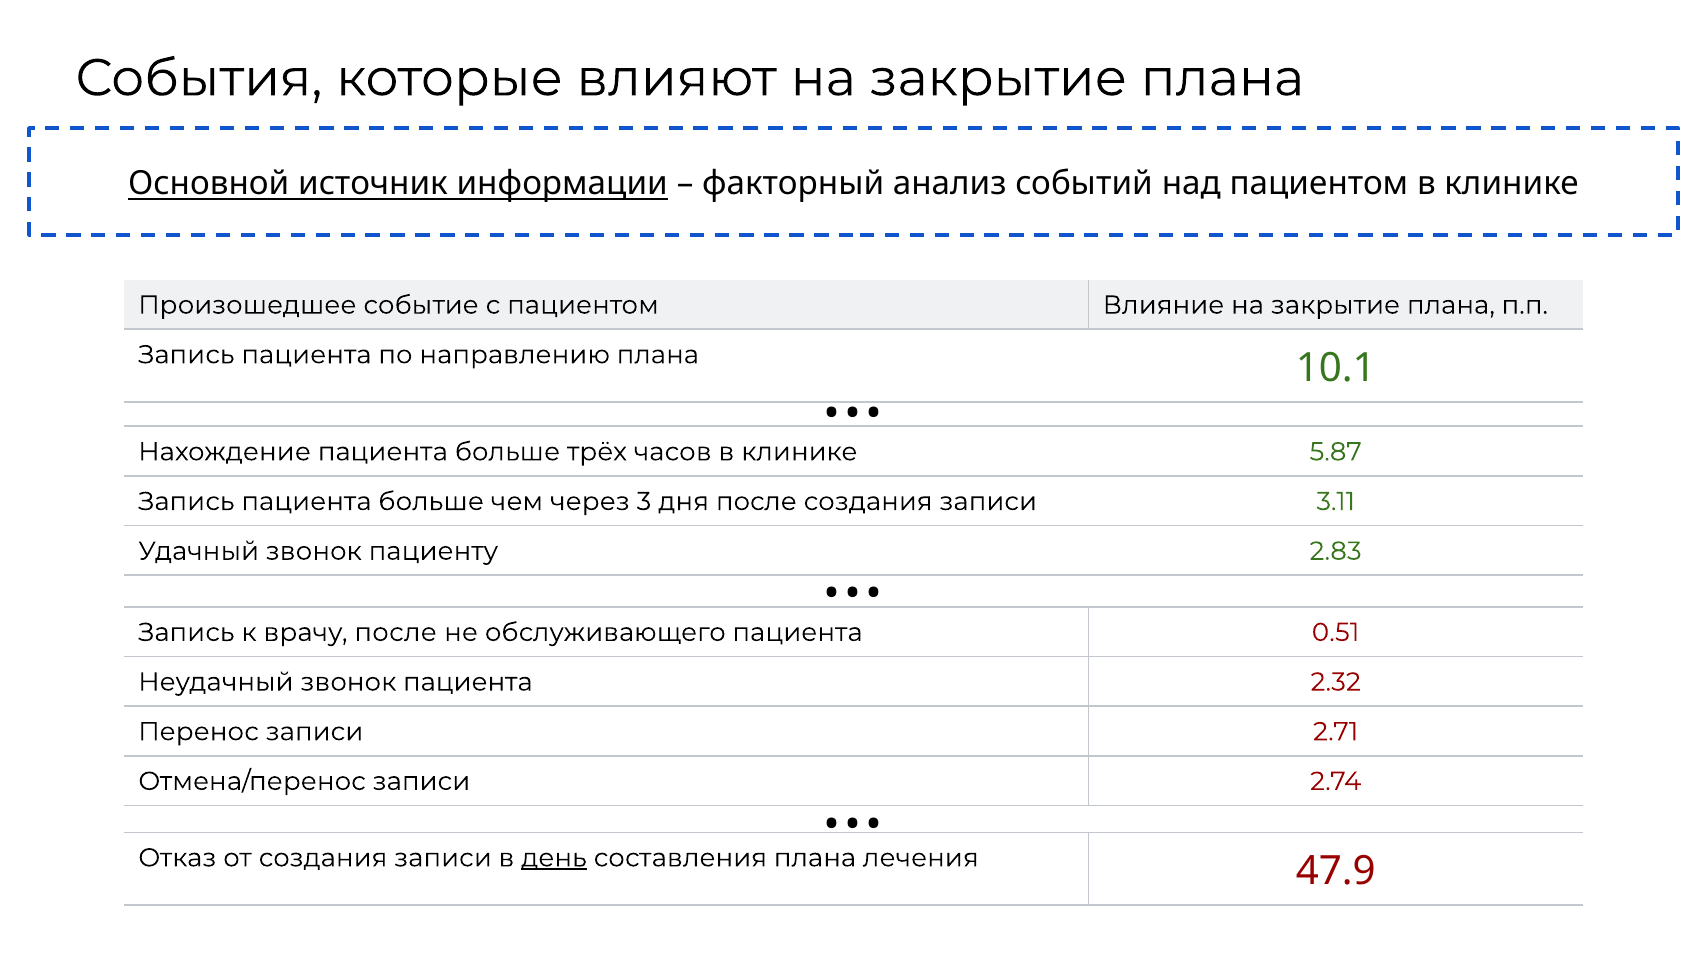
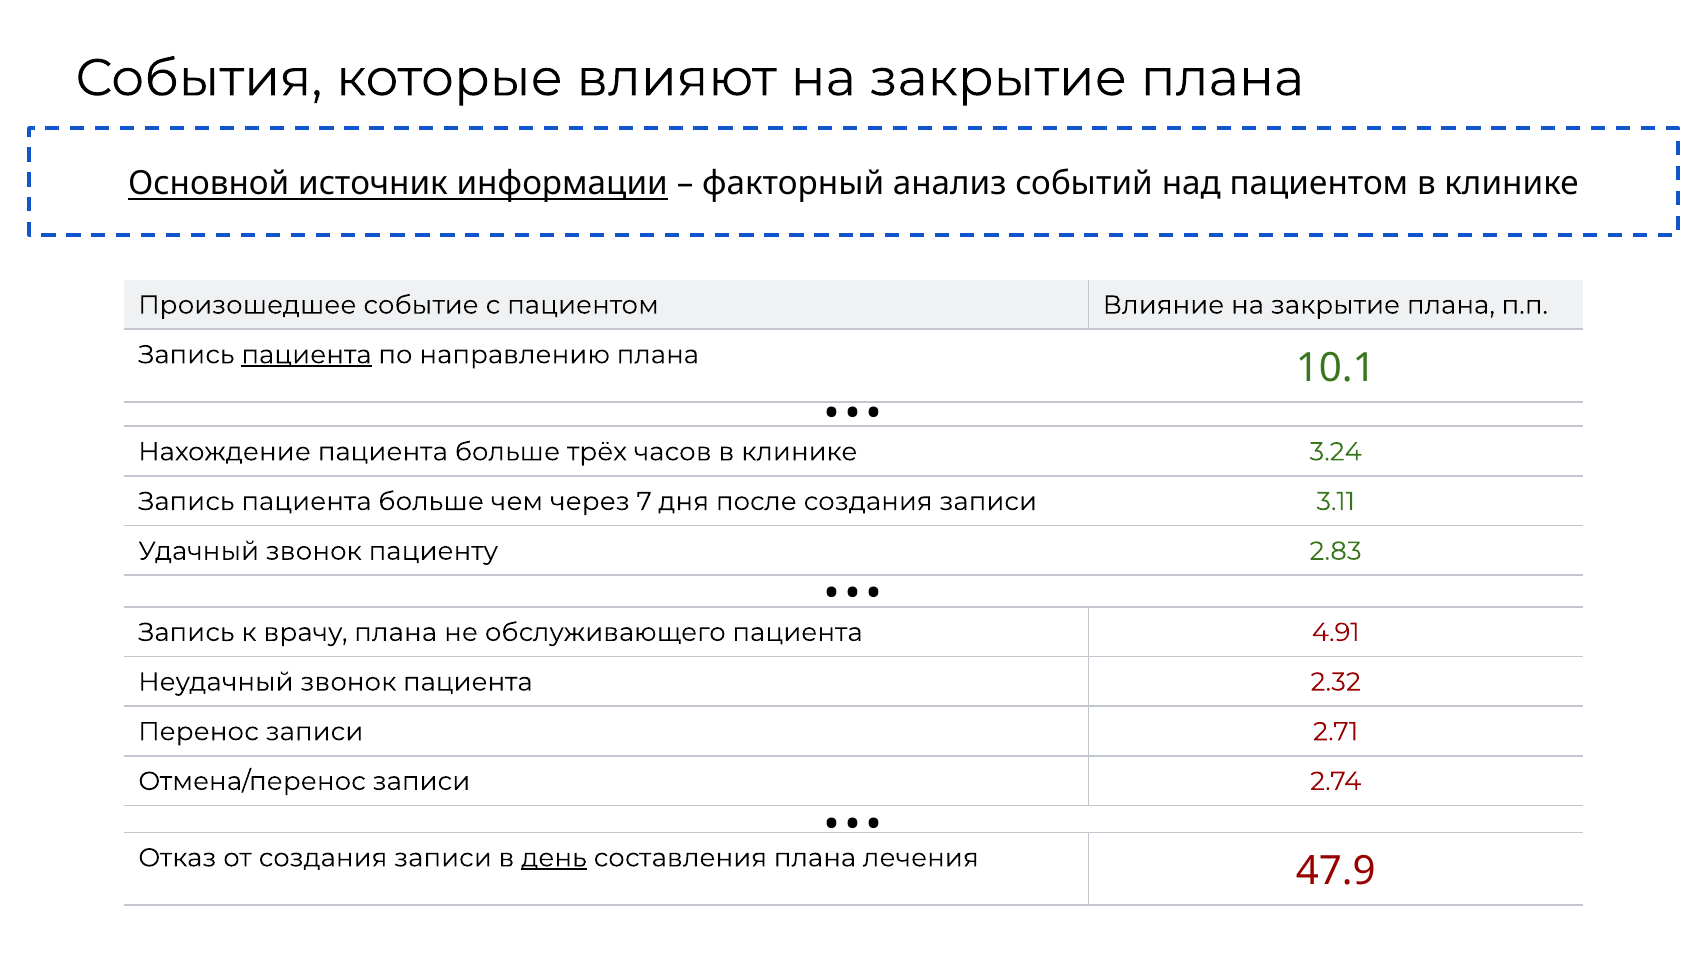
пациента at (306, 355) underline: none -> present
5.87: 5.87 -> 3.24
3: 3 -> 7
врачу после: после -> плана
0.51: 0.51 -> 4.91
